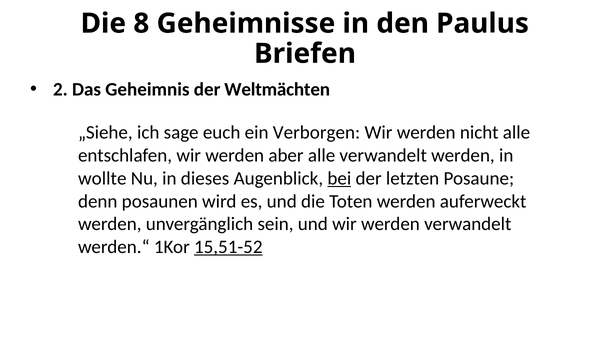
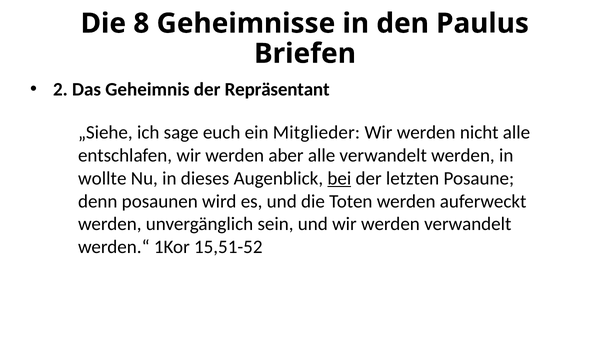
Weltmächten: Weltmächten -> Repräsentant
Verborgen: Verborgen -> Mitglieder
15,51-52 underline: present -> none
